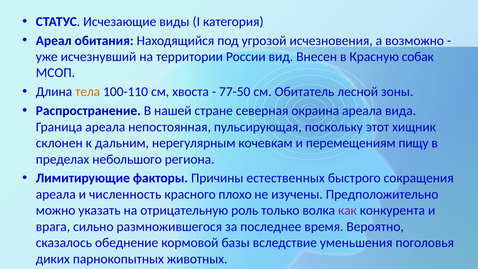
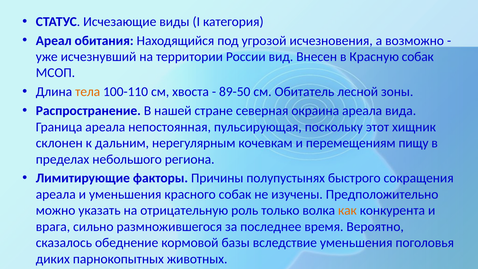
77-50: 77-50 -> 89-50
естественных: естественных -> полупустынях
и численность: численность -> уменьшения
красного плохо: плохо -> собак
как colour: purple -> orange
